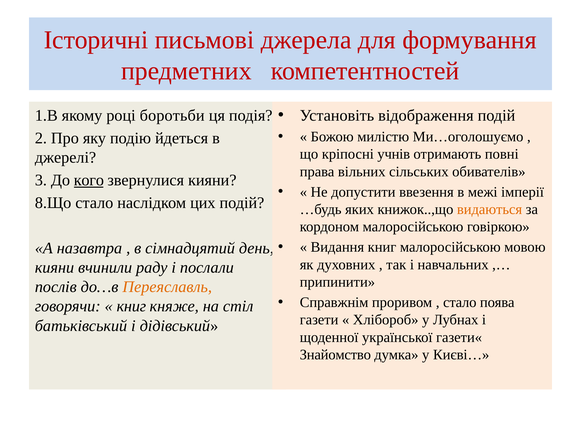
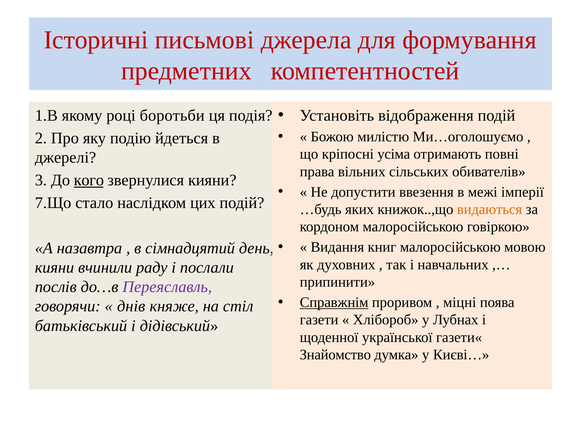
учнів: учнів -> усіма
8.Що: 8.Що -> 7.Що
Переяславль colour: orange -> purple
Справжнім underline: none -> present
стало at (460, 302): стало -> міцні
книг at (131, 306): книг -> днів
